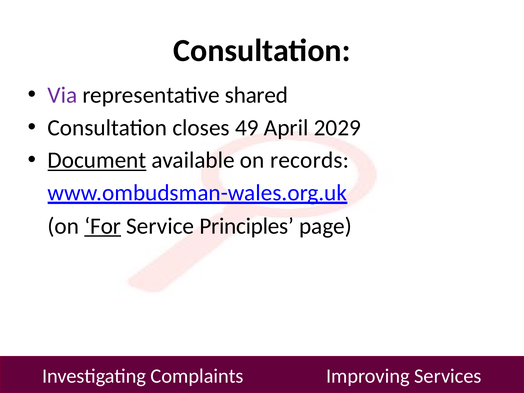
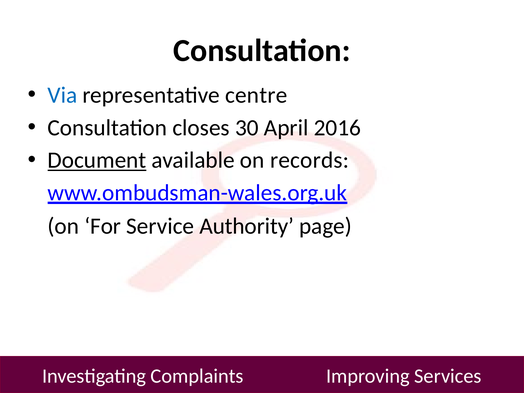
Via colour: purple -> blue
shared: shared -> centre
49: 49 -> 30
2029: 2029 -> 2016
For underline: present -> none
Principles: Principles -> Authority
